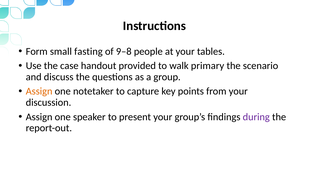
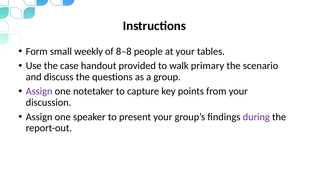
fasting: fasting -> weekly
9–8: 9–8 -> 8–8
Assign at (39, 91) colour: orange -> purple
